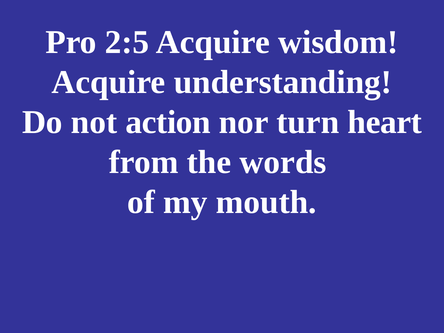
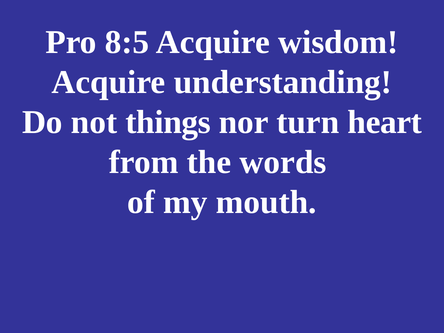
2:5: 2:5 -> 8:5
action: action -> things
